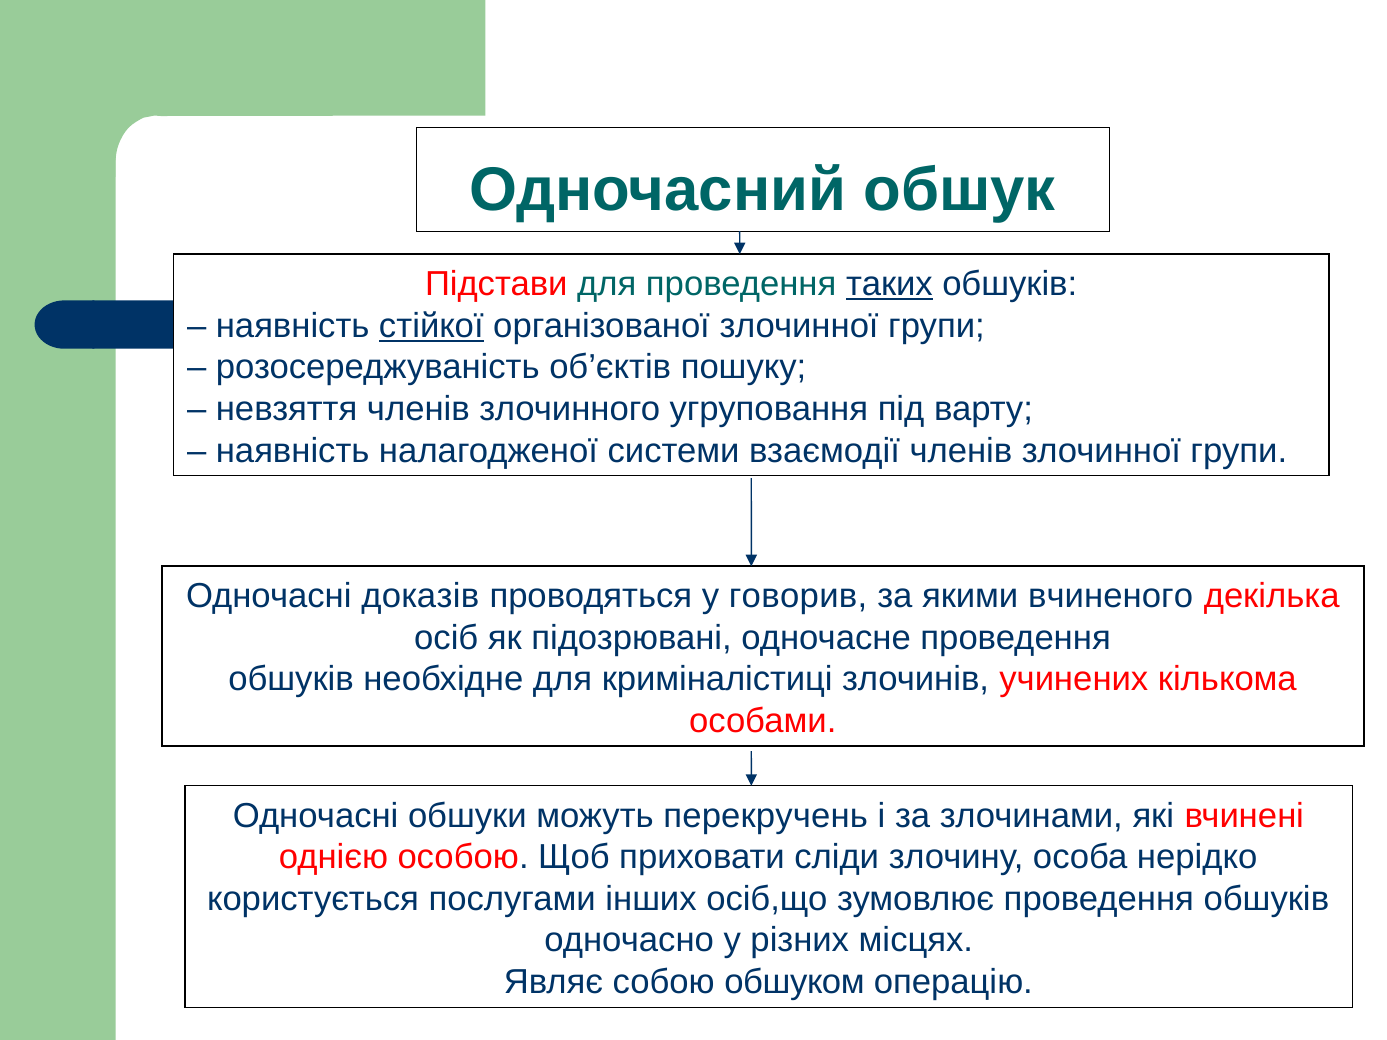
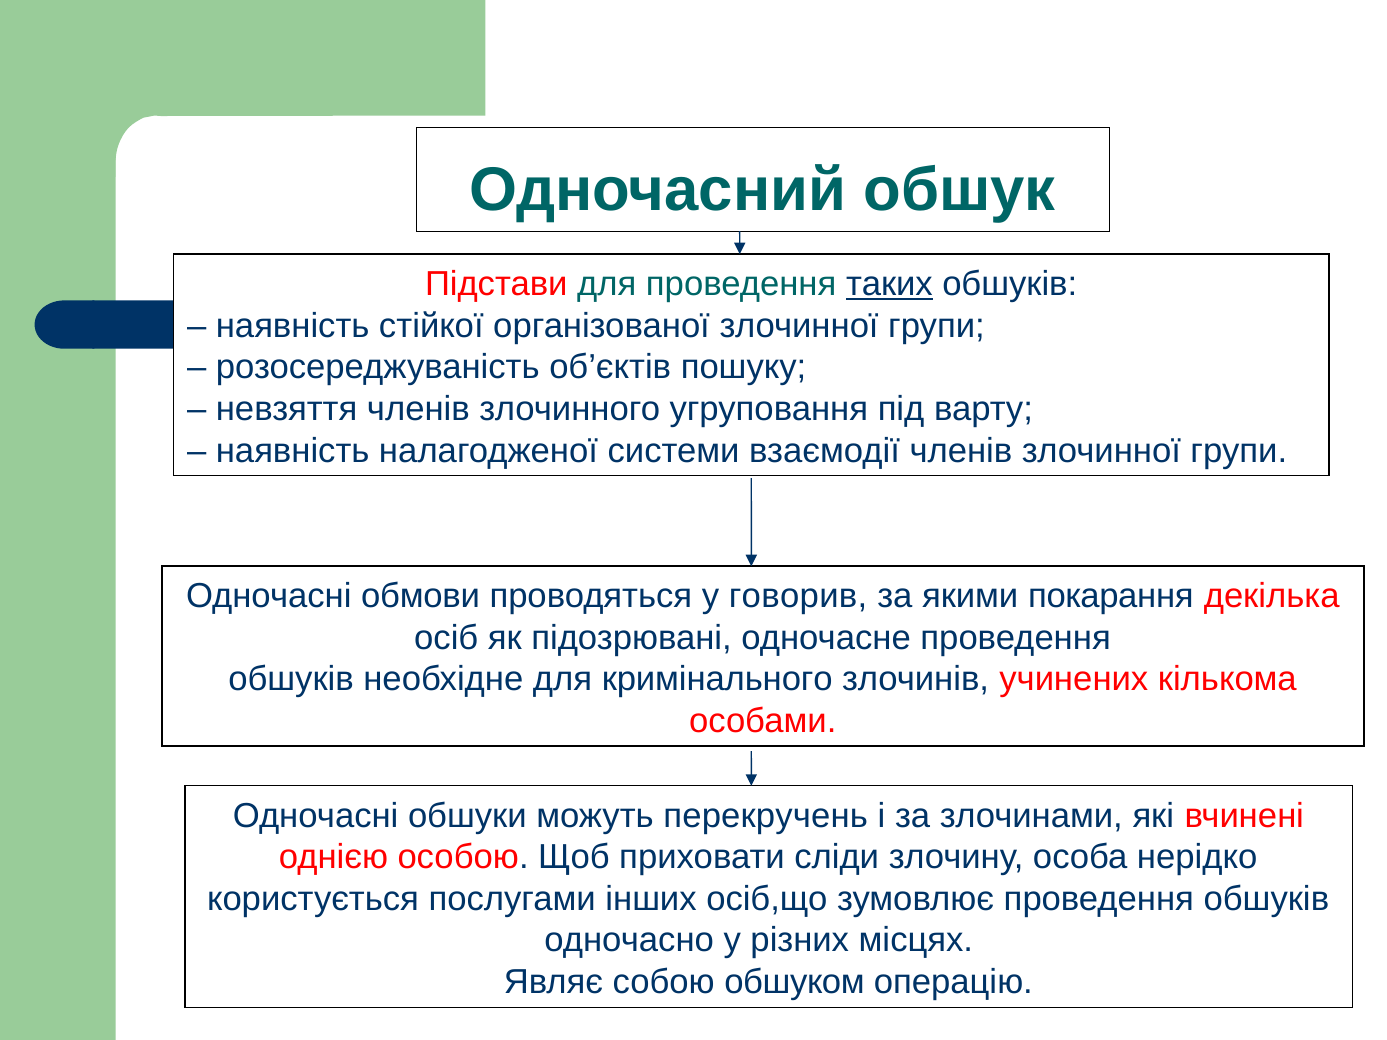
стійкої underline: present -> none
доказів: доказів -> обмови
вчиненого: вчиненого -> покарання
криміналістиці: криміналістиці -> кримінального
